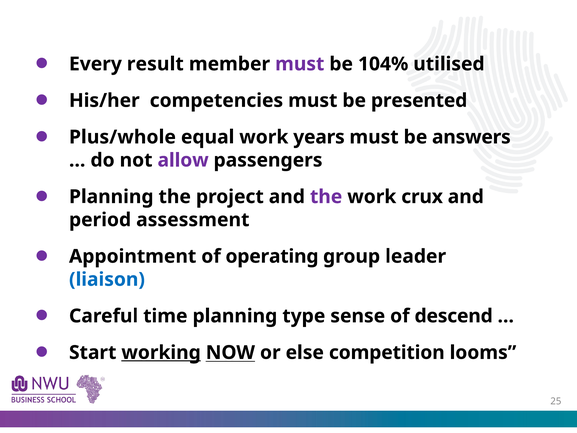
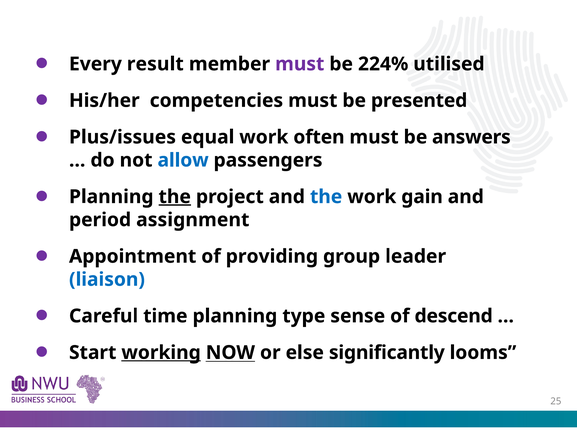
104%: 104% -> 224%
Plus/whole: Plus/whole -> Plus/issues
years: years -> often
allow colour: purple -> blue
the at (175, 197) underline: none -> present
the at (326, 197) colour: purple -> blue
crux: crux -> gain
assessment: assessment -> assignment
operating: operating -> providing
competition: competition -> significantly
